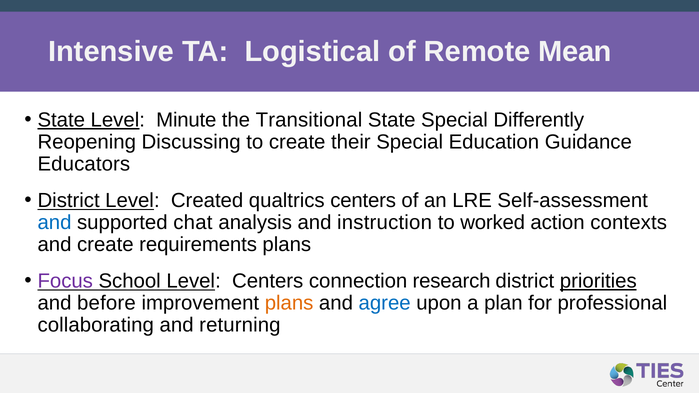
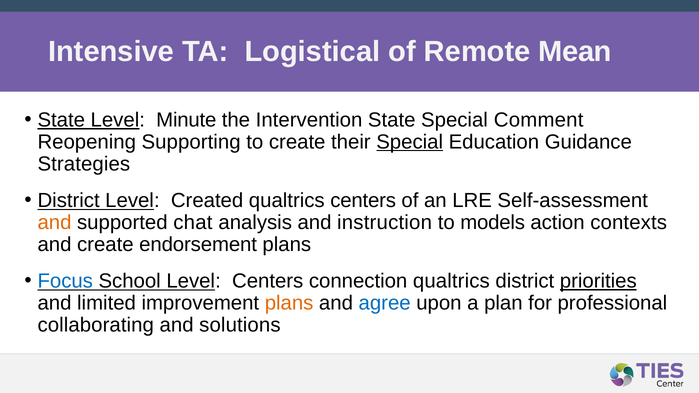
Transitional: Transitional -> Intervention
Differently: Differently -> Comment
Discussing: Discussing -> Supporting
Special at (410, 142) underline: none -> present
Educators: Educators -> Strategies
and at (55, 223) colour: blue -> orange
worked: worked -> models
requirements: requirements -> endorsement
Focus colour: purple -> blue
connection research: research -> qualtrics
before: before -> limited
returning: returning -> solutions
